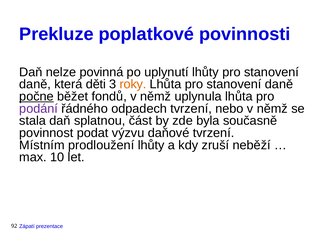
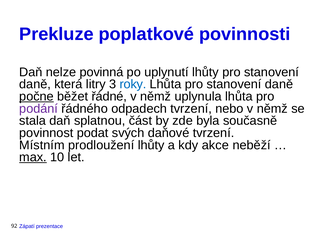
děti: děti -> litry
roky colour: orange -> blue
fondů: fondů -> řádné
výzvu: výzvu -> svých
zruší: zruší -> akce
max underline: none -> present
